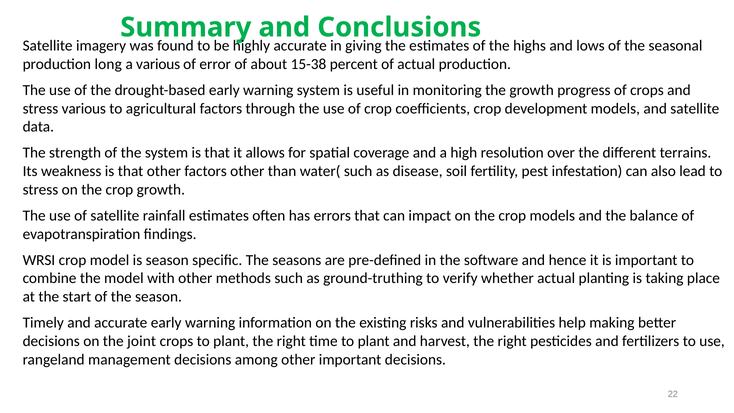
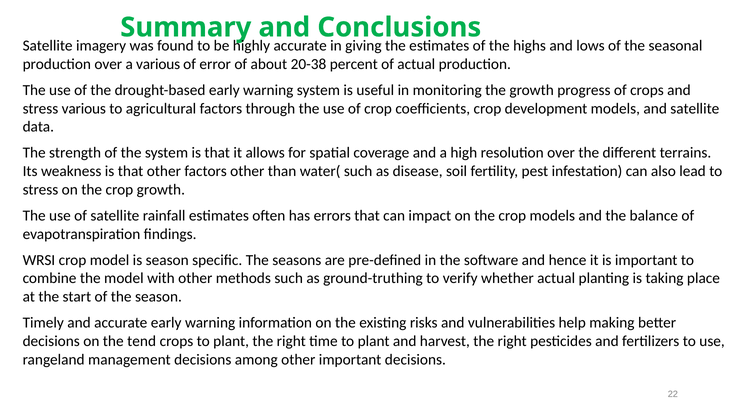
production long: long -> over
15-38: 15-38 -> 20-38
joint: joint -> tend
